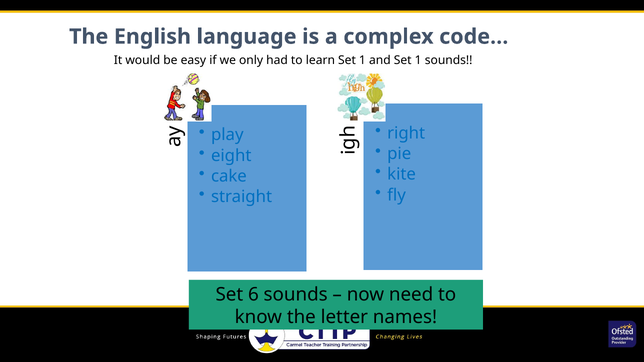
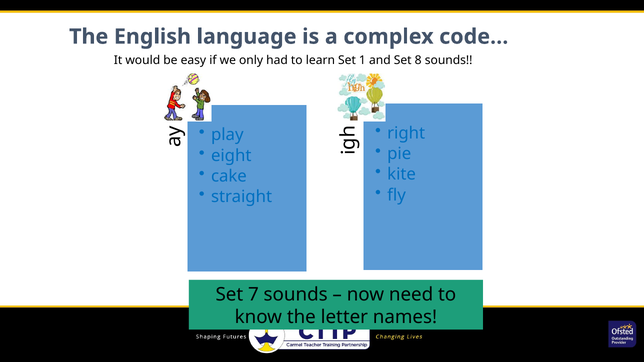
and Set 1: 1 -> 8
6: 6 -> 7
